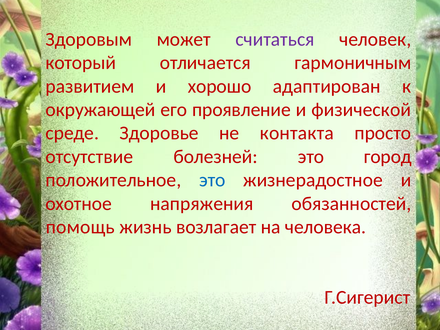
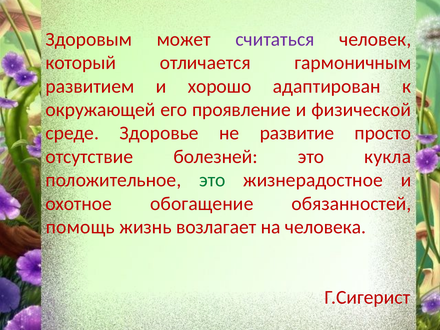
контакта: контакта -> развитие
город: город -> кукла
это at (212, 180) colour: blue -> green
напряжения: напряжения -> обогащение
